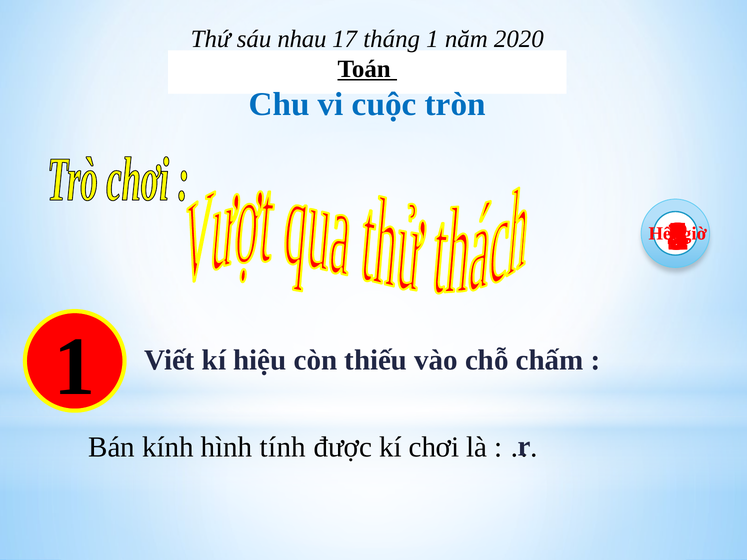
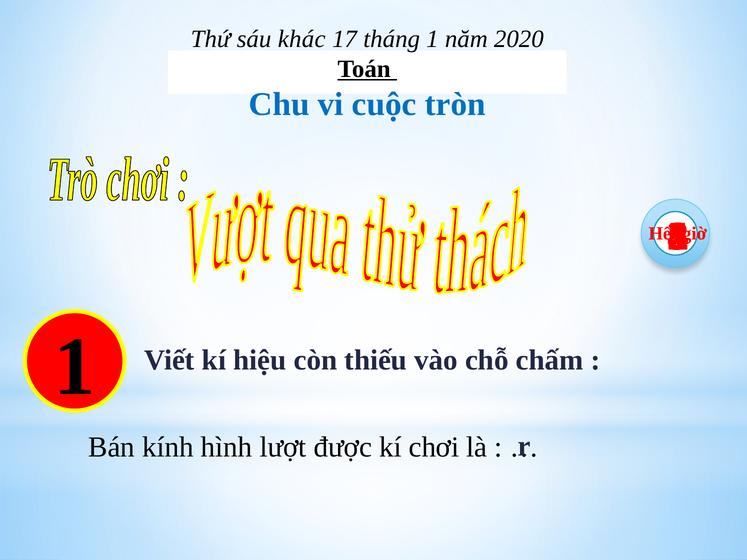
nhau: nhau -> khác
tính: tính -> lượt
